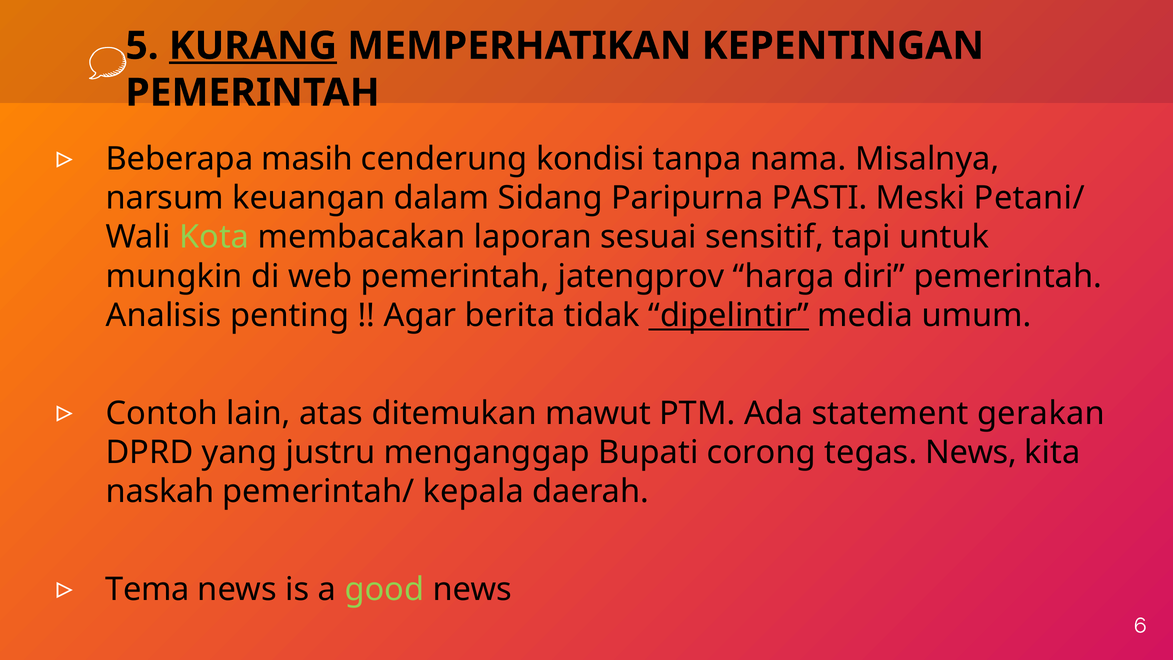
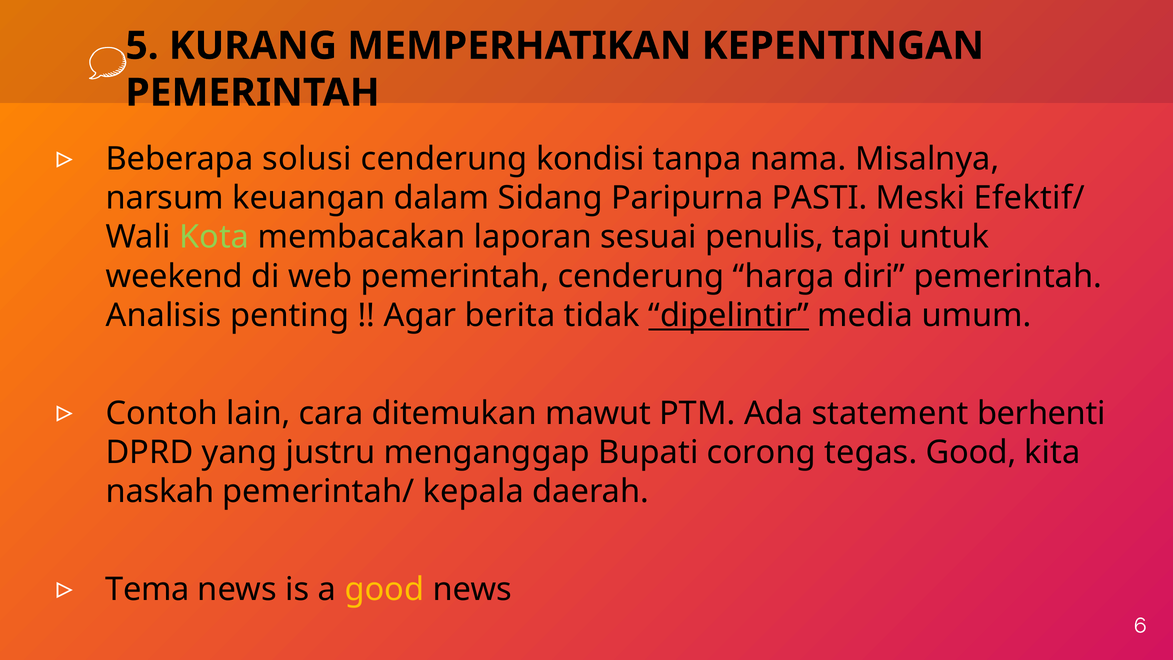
KURANG underline: present -> none
masih: masih -> solusi
Petani/: Petani/ -> Efektif/
sensitif: sensitif -> penulis
mungkin: mungkin -> weekend
pemerintah jatengprov: jatengprov -> cenderung
atas: atas -> cara
gerakan: gerakan -> berhenti
tegas News: News -> Good
good at (384, 589) colour: light green -> yellow
